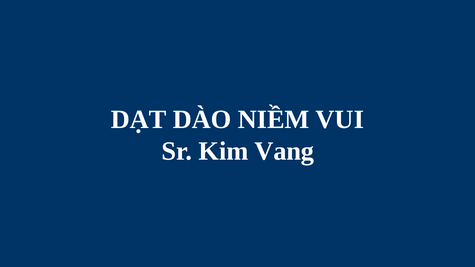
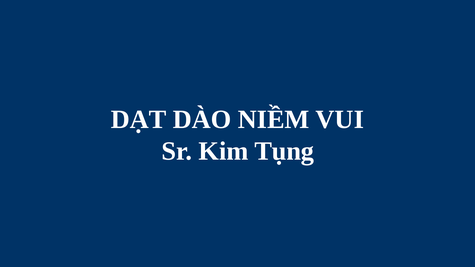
Vang: Vang -> Tụng
